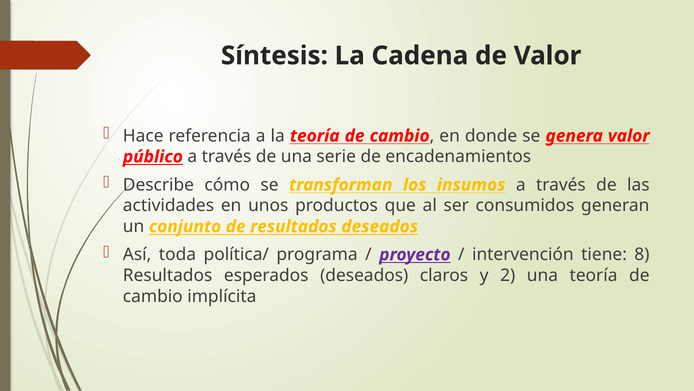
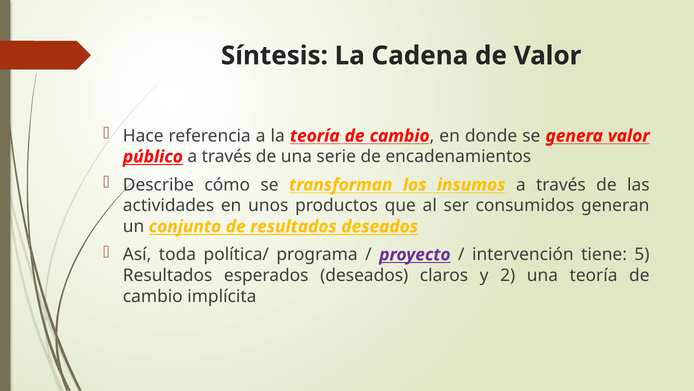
8: 8 -> 5
